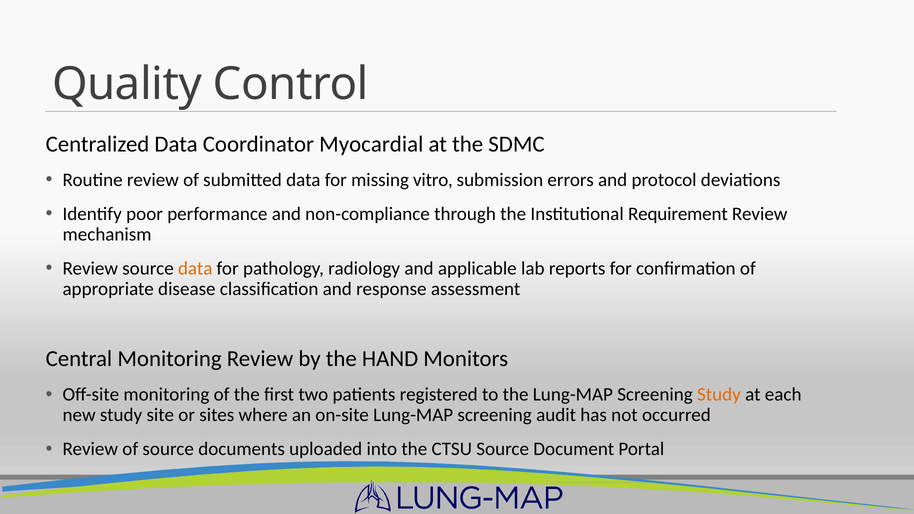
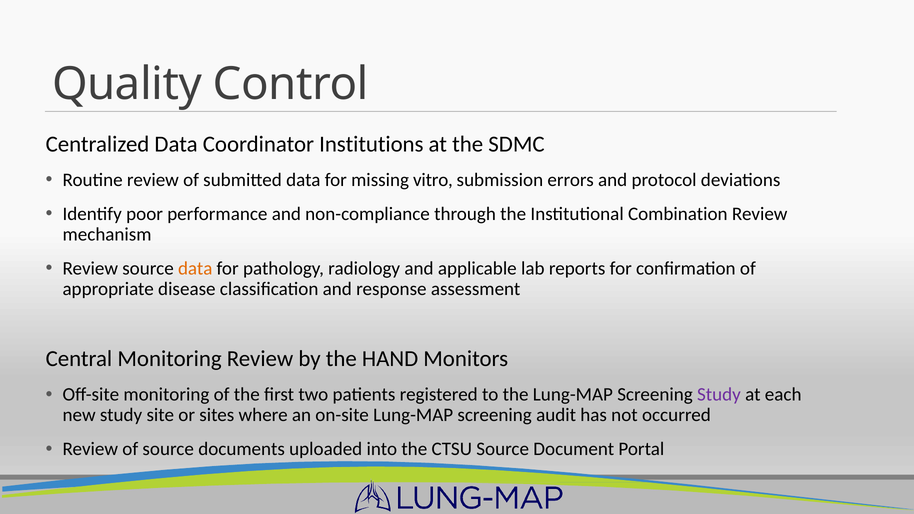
Myocardial: Myocardial -> Institutions
Requirement: Requirement -> Combination
Study at (719, 395) colour: orange -> purple
